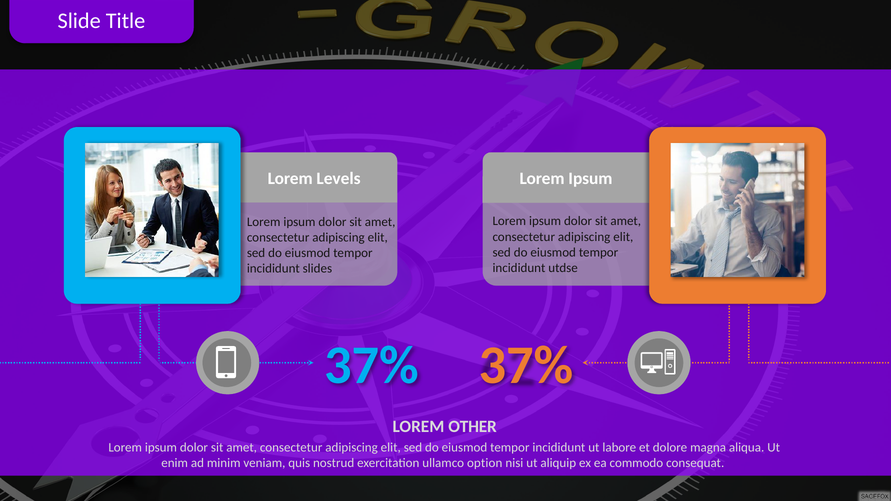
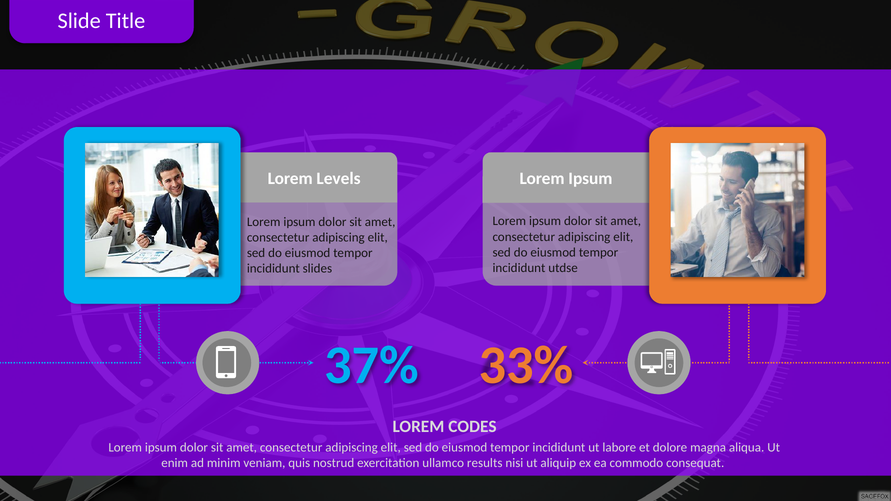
37% at (526, 366): 37% -> 33%
OTHER: OTHER -> CODES
option: option -> results
